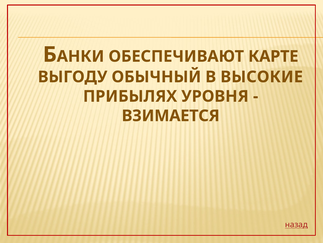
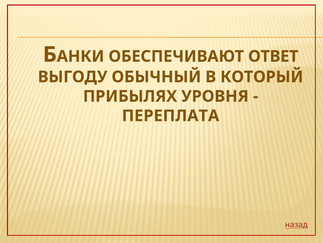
КАРТЕ: КАРТЕ -> ОТВЕТ
ВЫСОКИЕ: ВЫСОКИЕ -> КОТОРЫЙ
ВЗИМАЕТСЯ: ВЗИМАЕТСЯ -> ПЕРЕПЛАТА
